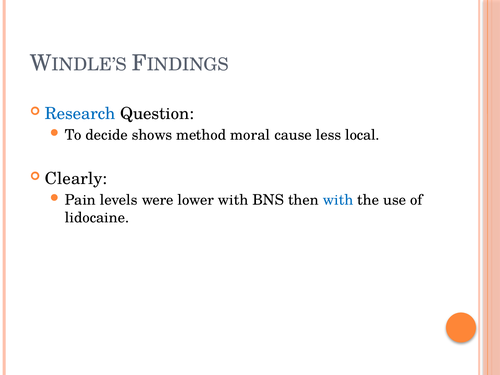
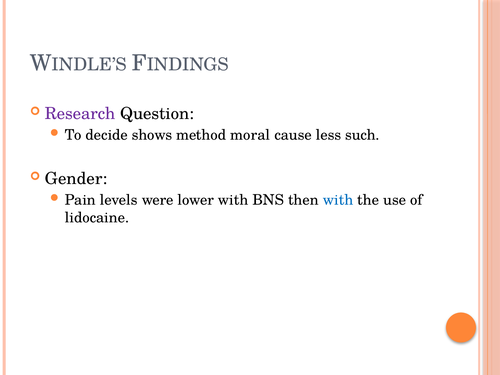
Research colour: blue -> purple
local: local -> such
Clearly: Clearly -> Gender
